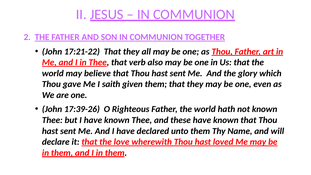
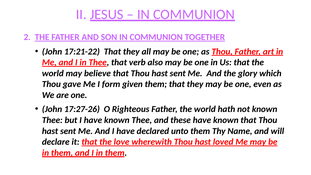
saith: saith -> form
17:39-26: 17:39-26 -> 17:27-26
